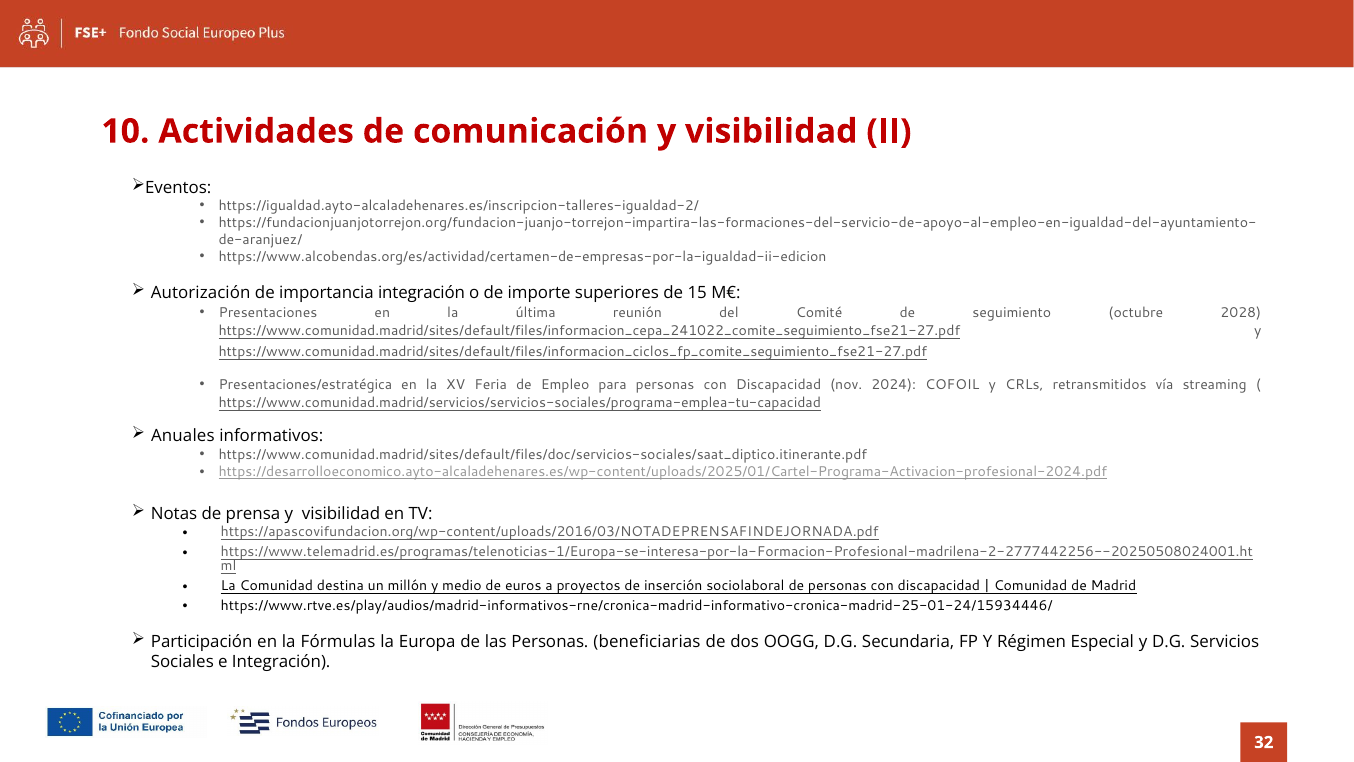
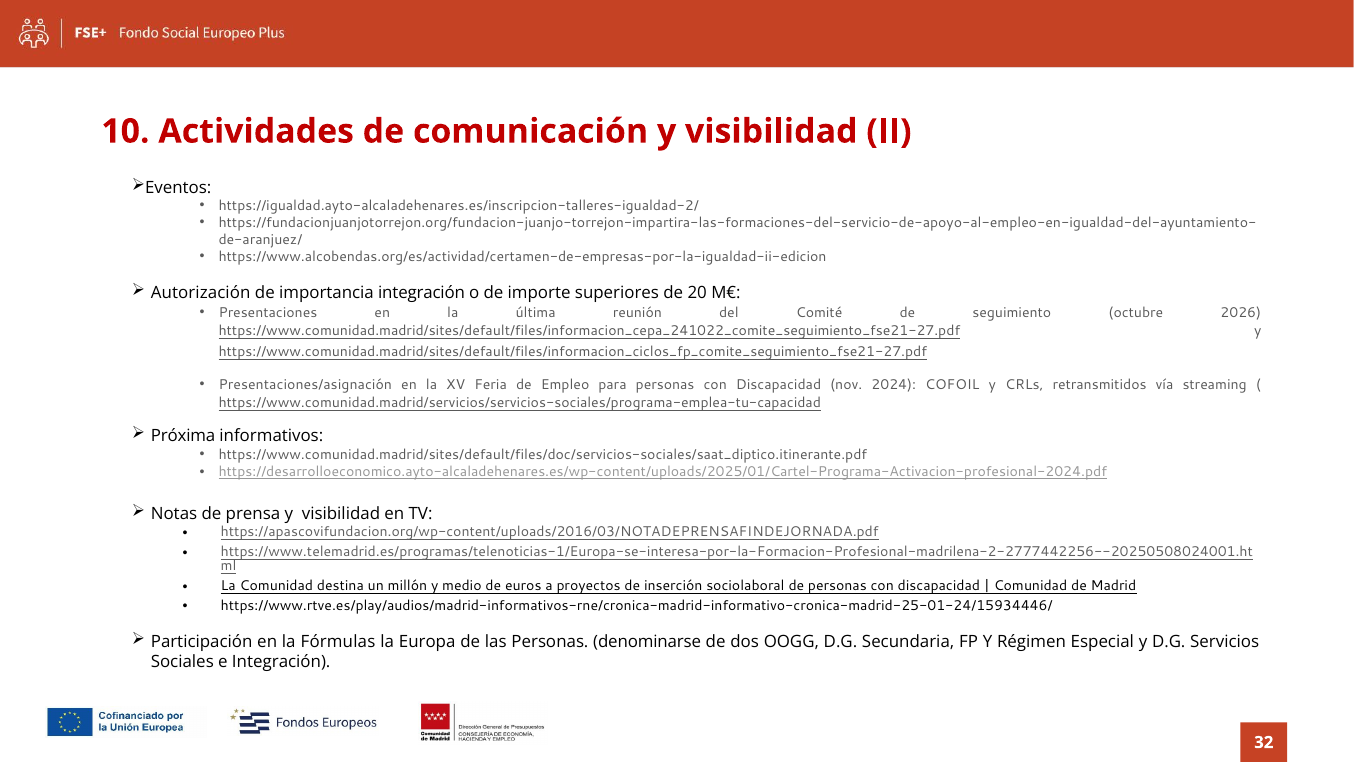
15: 15 -> 20
2028: 2028 -> 2026
Presentaciones/estratégica: Presentaciones/estratégica -> Presentaciones/asignación
Anuales: Anuales -> Próxima
beneficiarias: beneficiarias -> denominarse
